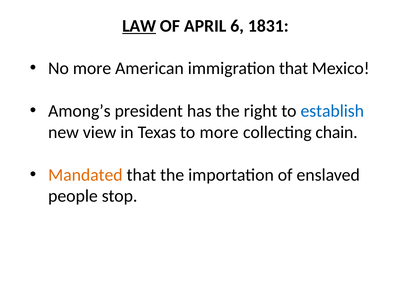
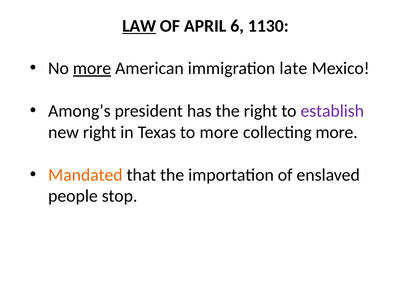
1831: 1831 -> 1130
more at (92, 68) underline: none -> present
immigration that: that -> late
establish colour: blue -> purple
new view: view -> right
collecting chain: chain -> more
